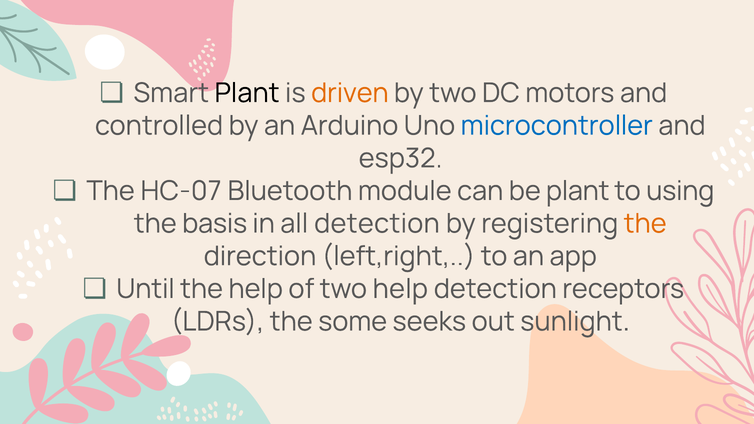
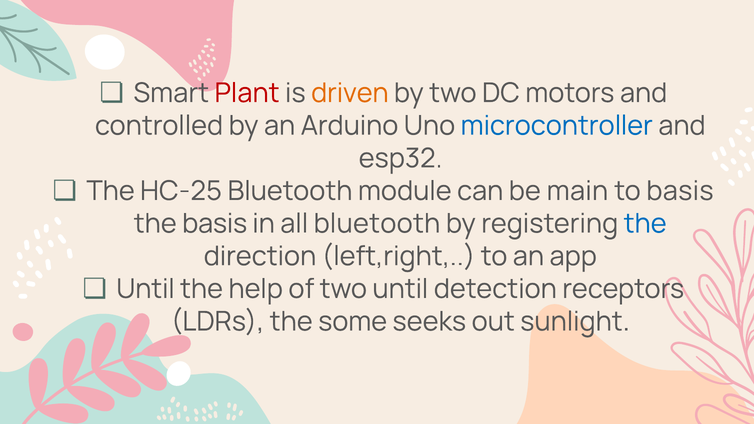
Plant at (247, 93) colour: black -> red
HC-07: HC-07 -> HC-25
be plant: plant -> main
to using: using -> basis
all detection: detection -> bluetooth
the at (645, 224) colour: orange -> blue
two help: help -> until
